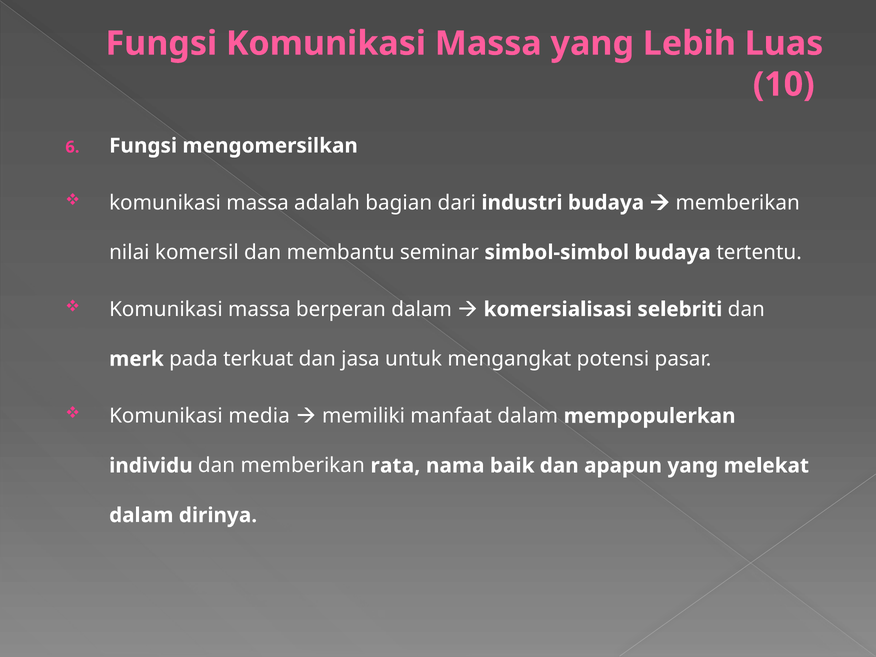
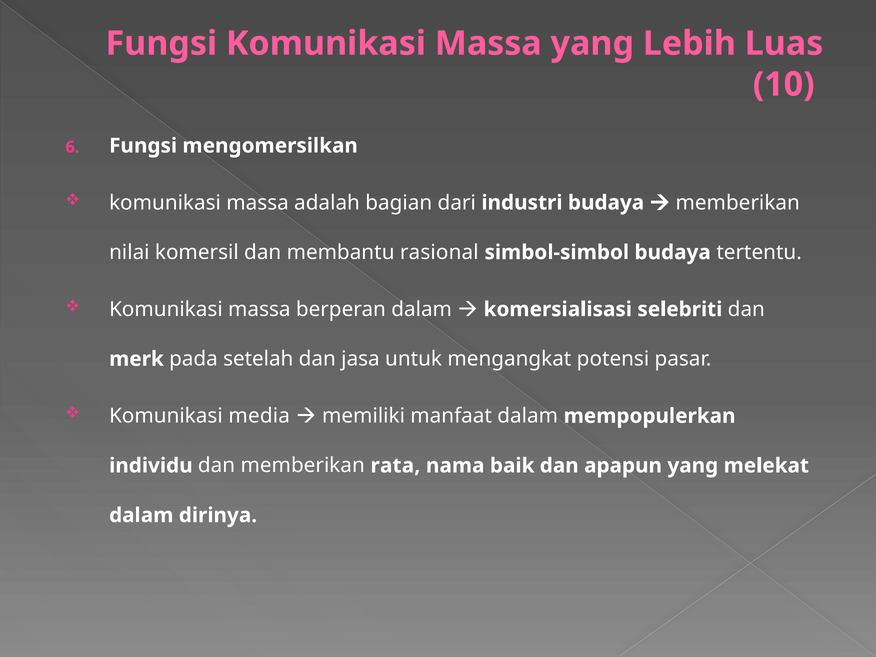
seminar: seminar -> rasional
terkuat: terkuat -> setelah
